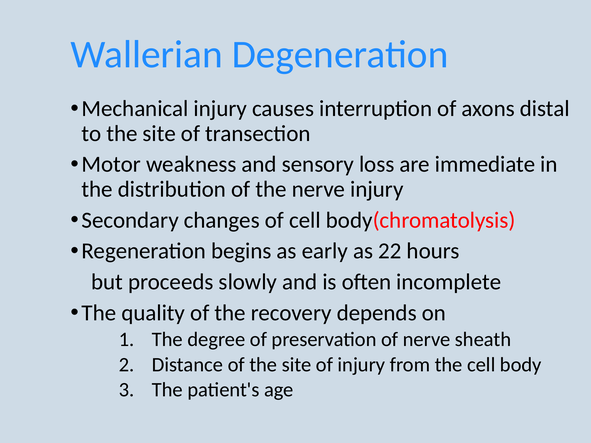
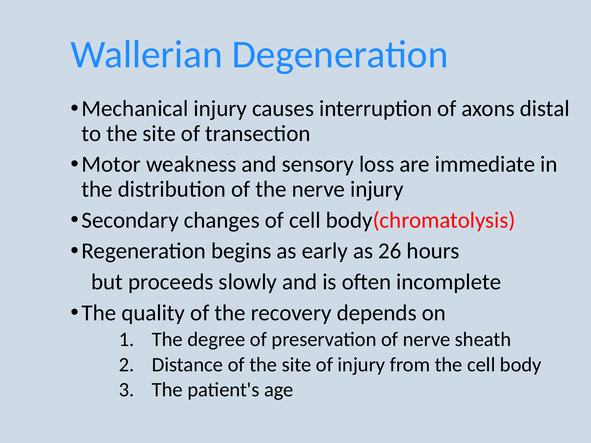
22: 22 -> 26
